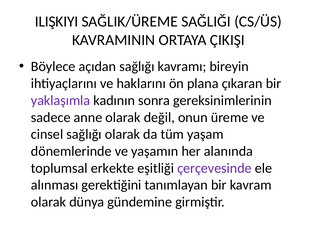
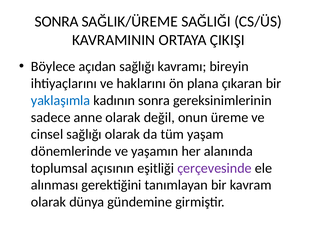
ILIŞKIYI at (57, 21): ILIŞKIYI -> SONRA
yaklaşımla colour: purple -> blue
erkekte: erkekte -> açısının
